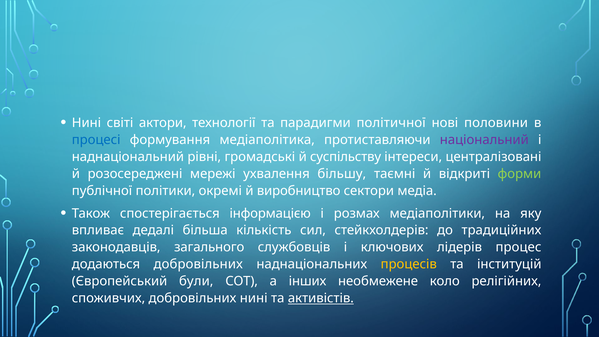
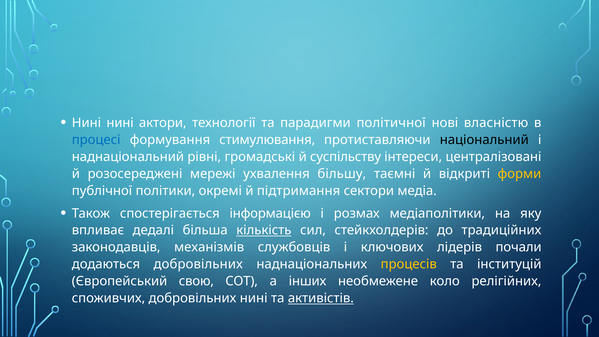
Нині світі: світі -> нині
половини: половини -> власністю
медіаполітика: медіаполітика -> стимулювання
національний colour: purple -> black
форми colour: light green -> yellow
виробництво: виробництво -> підтримання
кількість underline: none -> present
загального: загального -> механізмів
процес: процес -> почали
були: були -> свою
